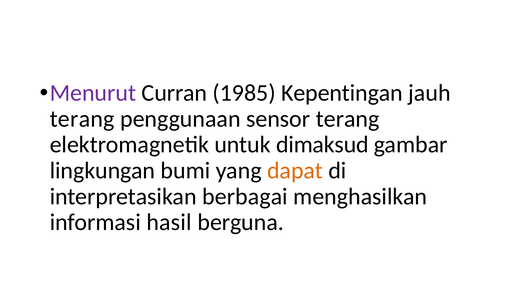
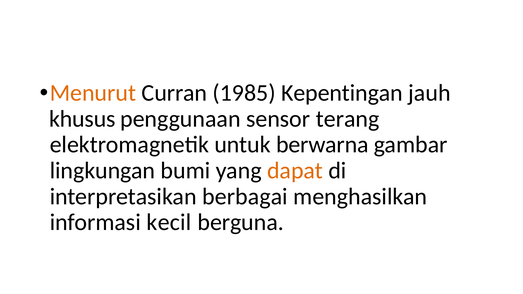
Menurut colour: purple -> orange
terang at (82, 119): terang -> khusus
dimaksud: dimaksud -> berwarna
hasil: hasil -> kecil
